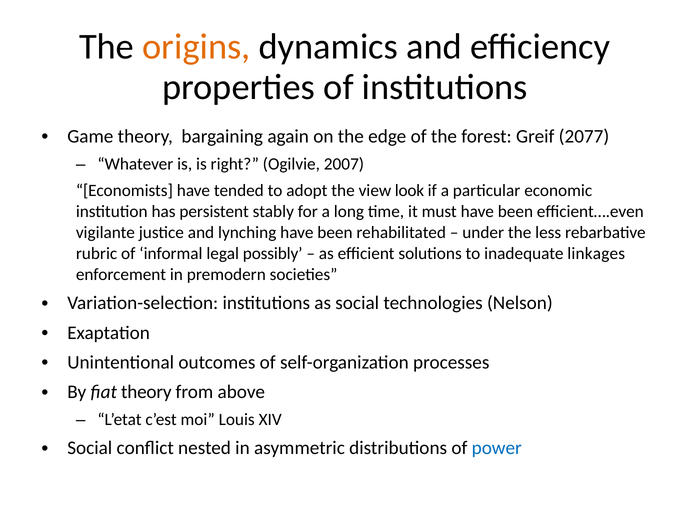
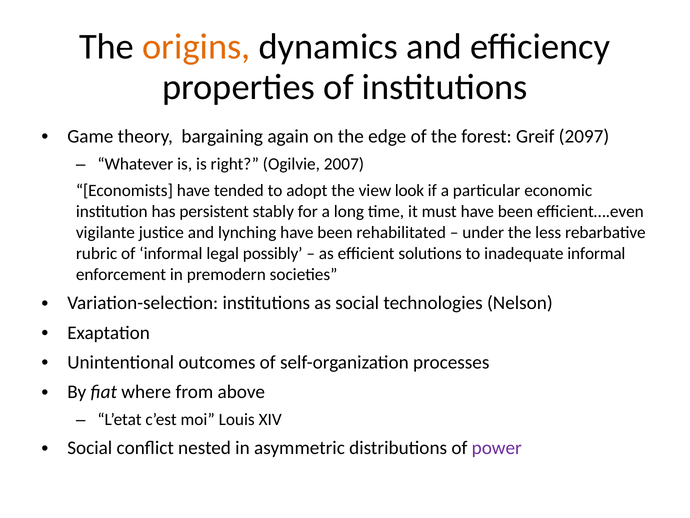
2077: 2077 -> 2097
inadequate linkages: linkages -> informal
fiat theory: theory -> where
power colour: blue -> purple
